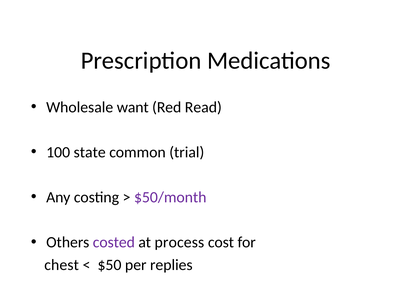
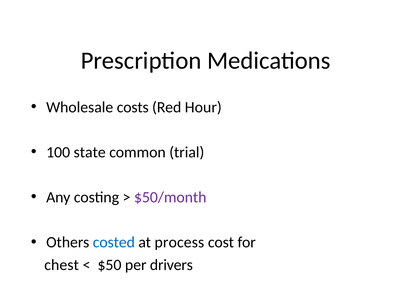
want: want -> costs
Read: Read -> Hour
costed colour: purple -> blue
replies: replies -> drivers
